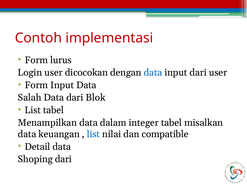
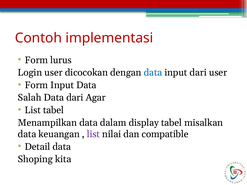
Blok: Blok -> Agar
integer: integer -> display
list at (93, 134) colour: blue -> purple
Shoping dari: dari -> kita
